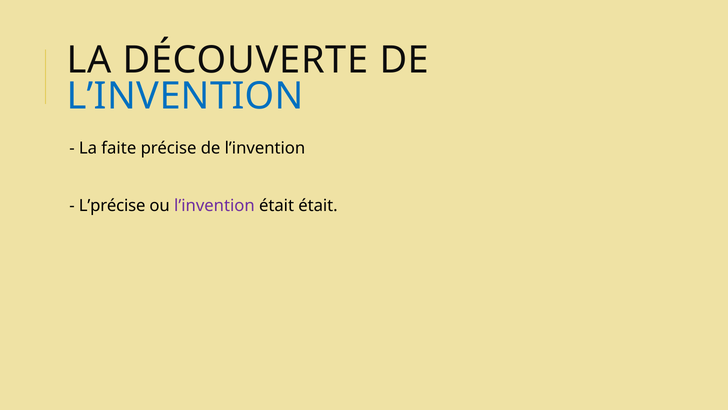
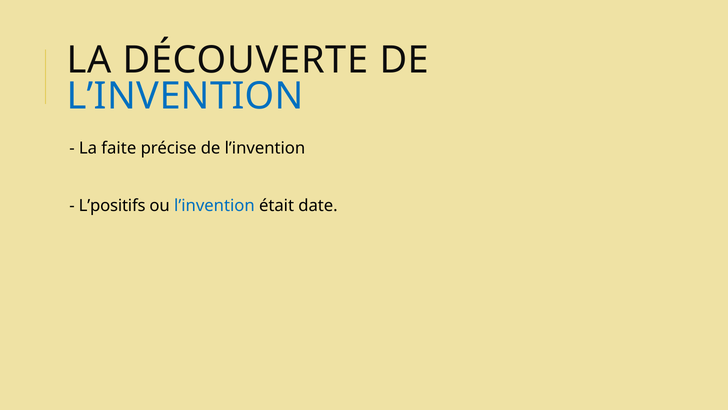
L’précise: L’précise -> L’positifs
l’invention at (214, 205) colour: purple -> blue
était était: était -> date
